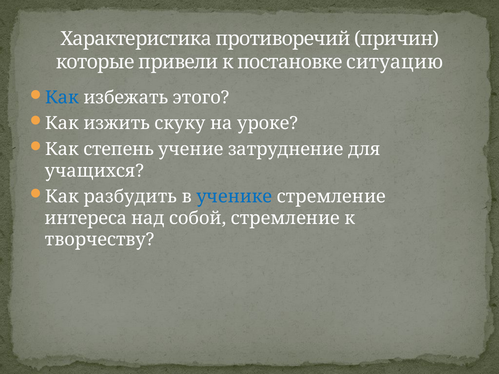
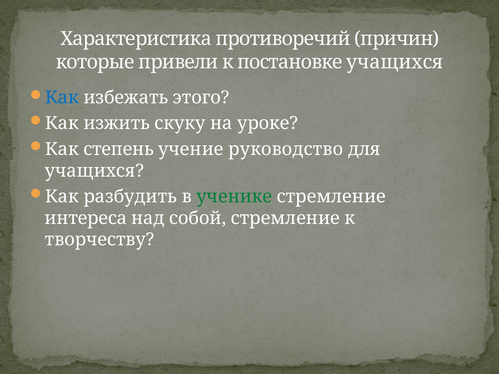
постановке ситуацию: ситуацию -> учащихся
затруднение: затруднение -> руководство
ученике colour: blue -> green
